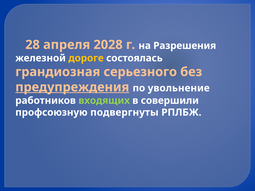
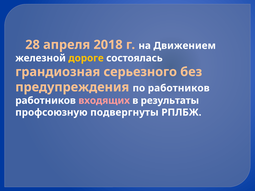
2028: 2028 -> 2018
Разрешения: Разрешения -> Движением
предупреждения underline: present -> none
по увольнение: увольнение -> работников
входящих colour: light green -> pink
совершили: совершили -> результаты
